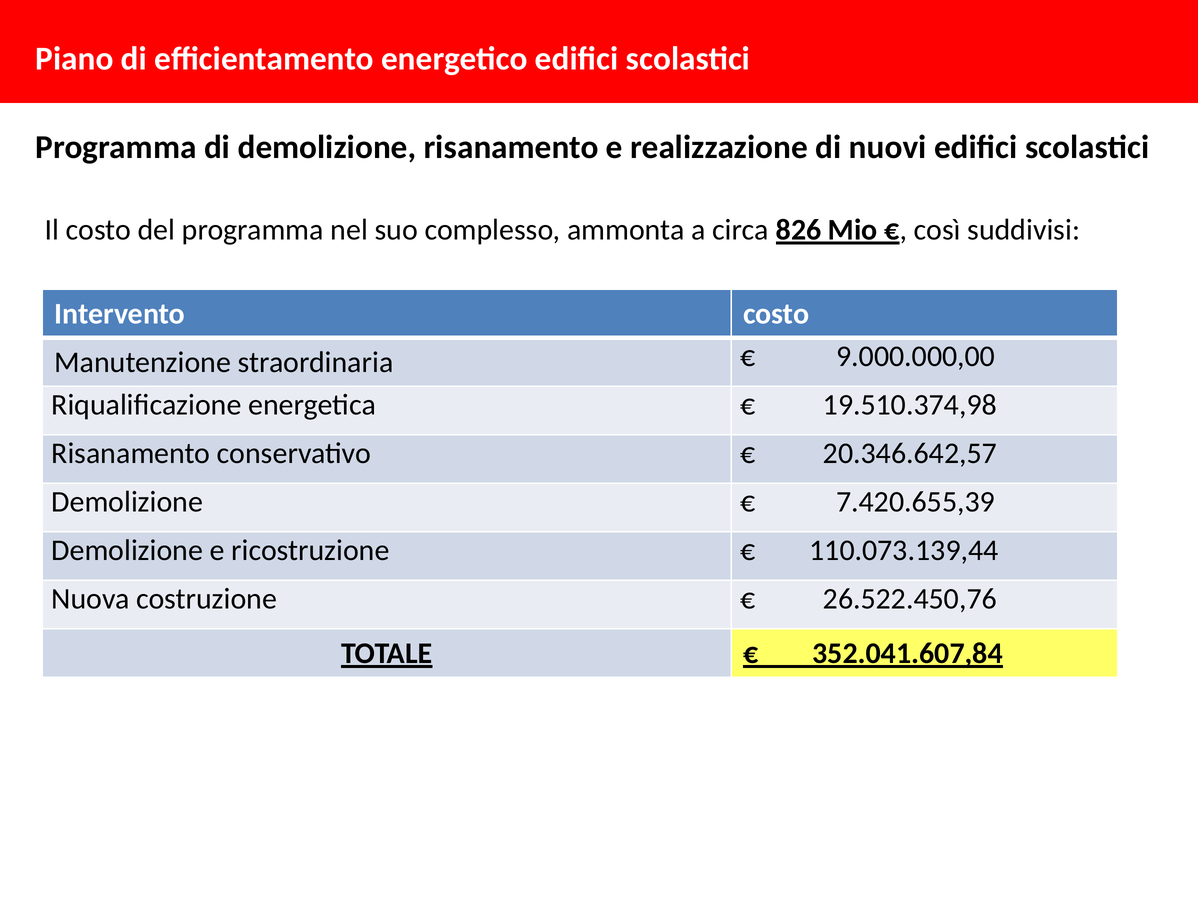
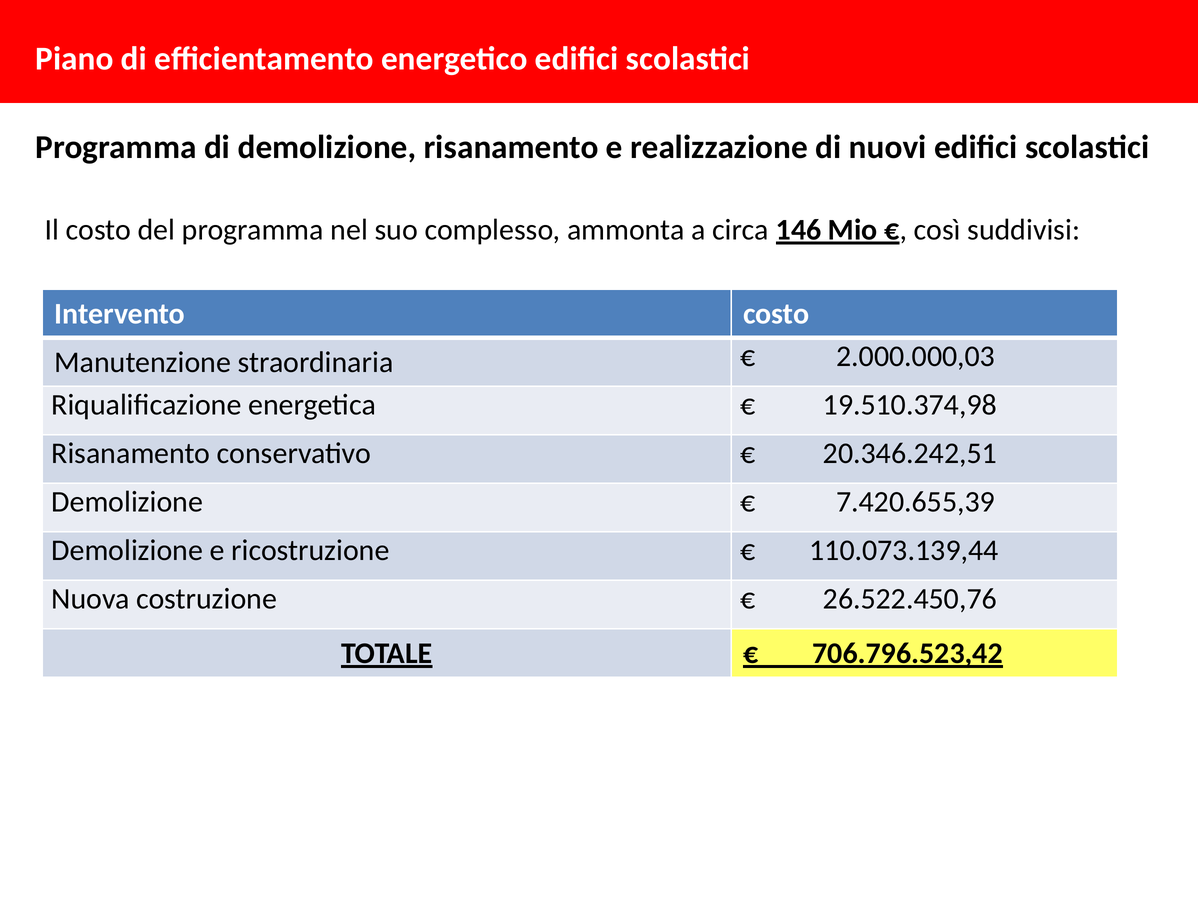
826: 826 -> 146
9.000.000,00: 9.000.000,00 -> 2.000.000,03
20.346.642,57: 20.346.642,57 -> 20.346.242,51
352.041.607,84: 352.041.607,84 -> 706.796.523,42
